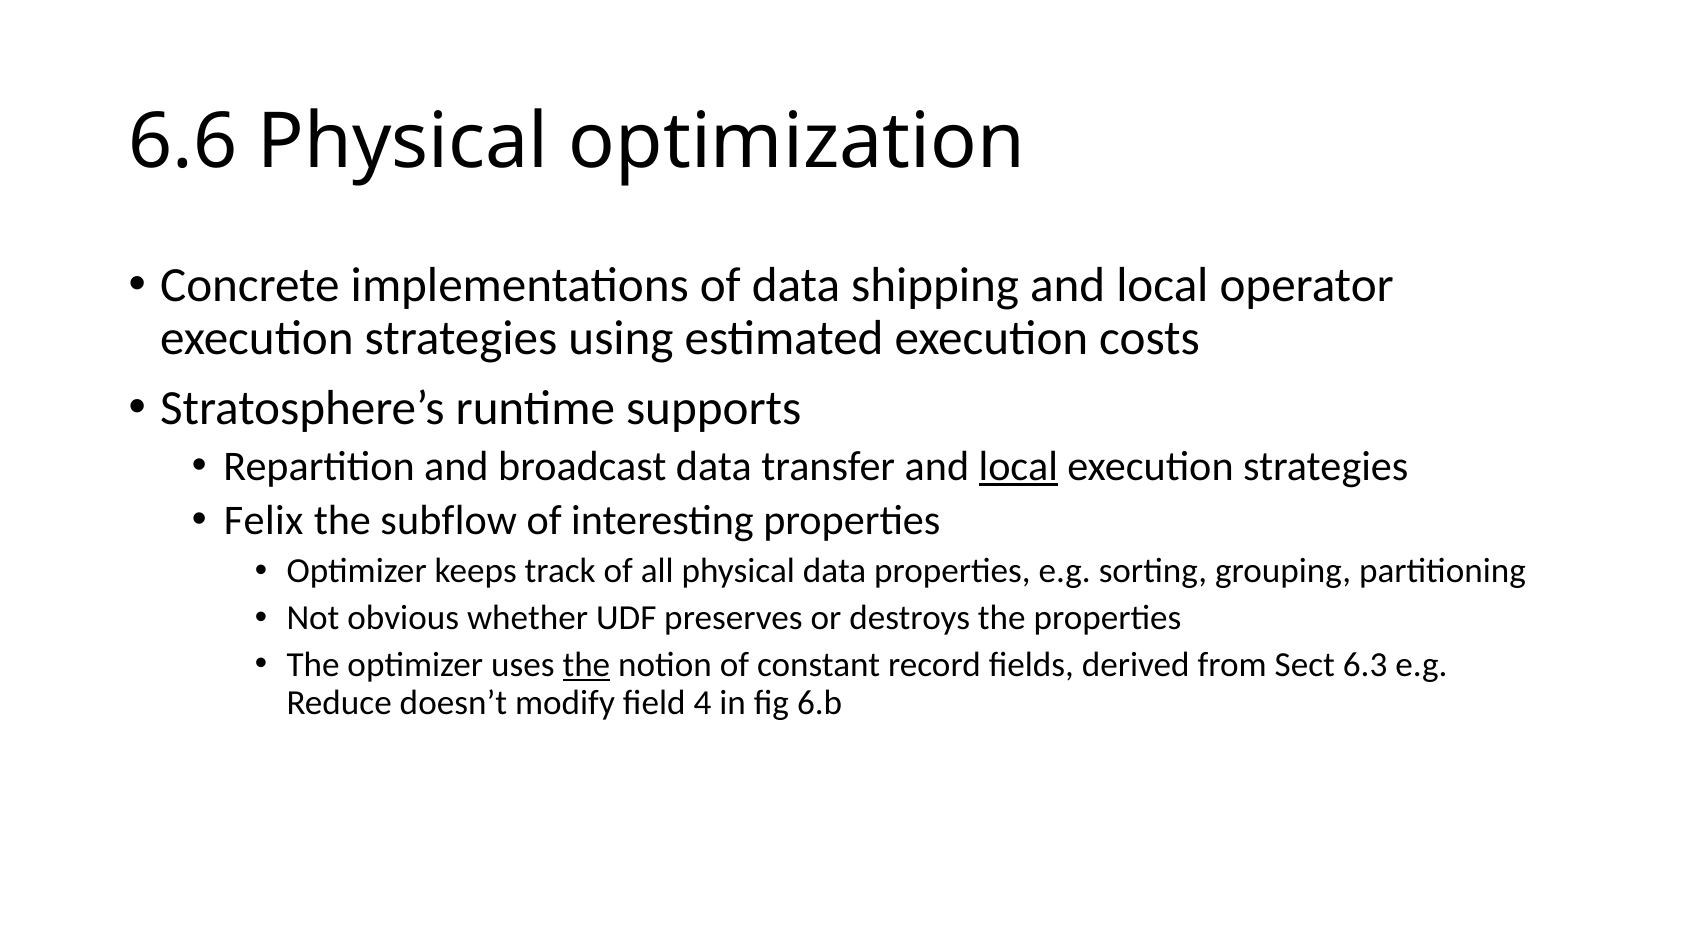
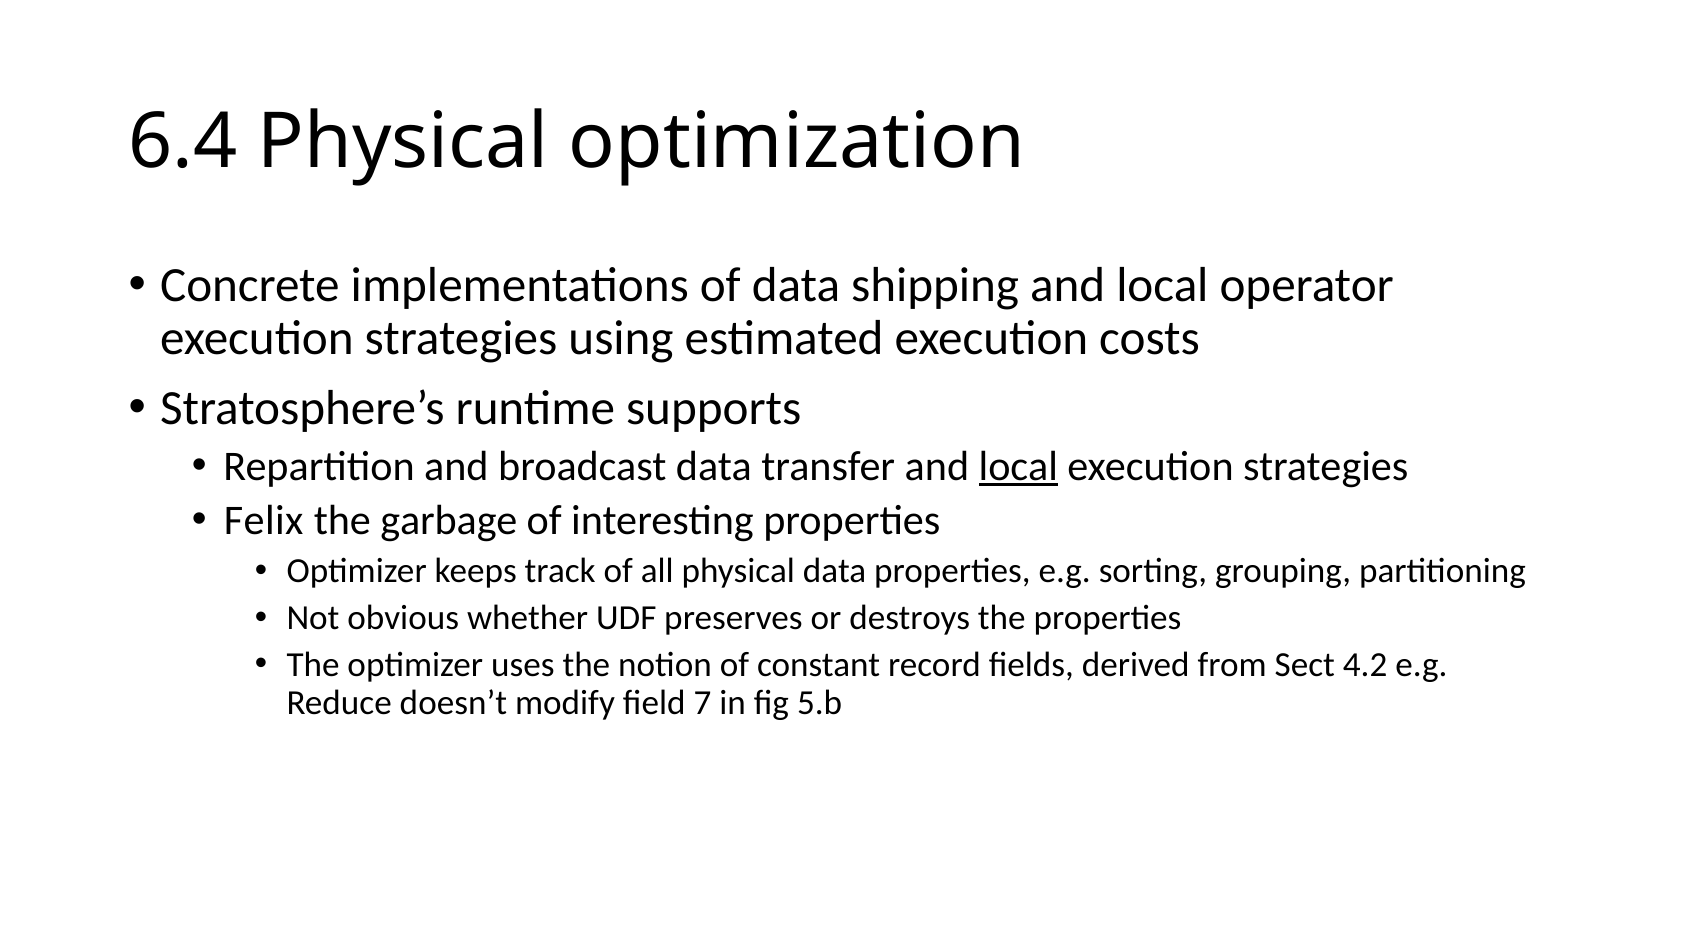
6.6: 6.6 -> 6.4
subflow: subflow -> garbage
the at (586, 665) underline: present -> none
6.3: 6.3 -> 4.2
4: 4 -> 7
6.b: 6.b -> 5.b
